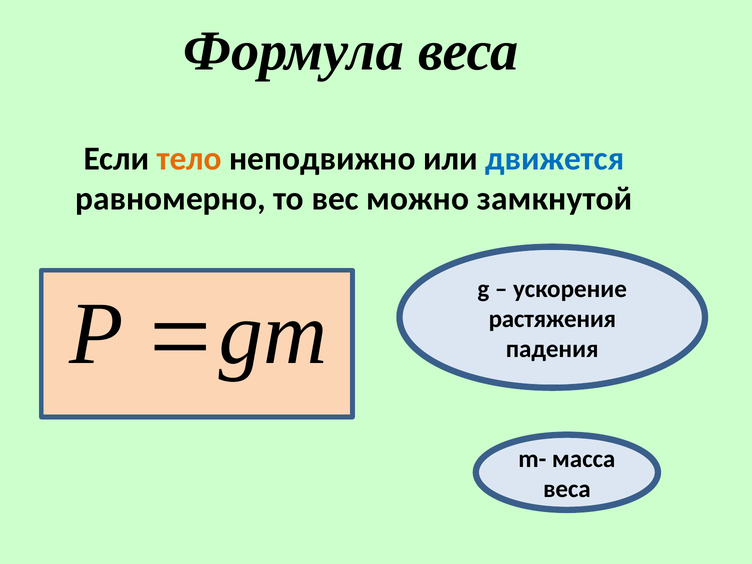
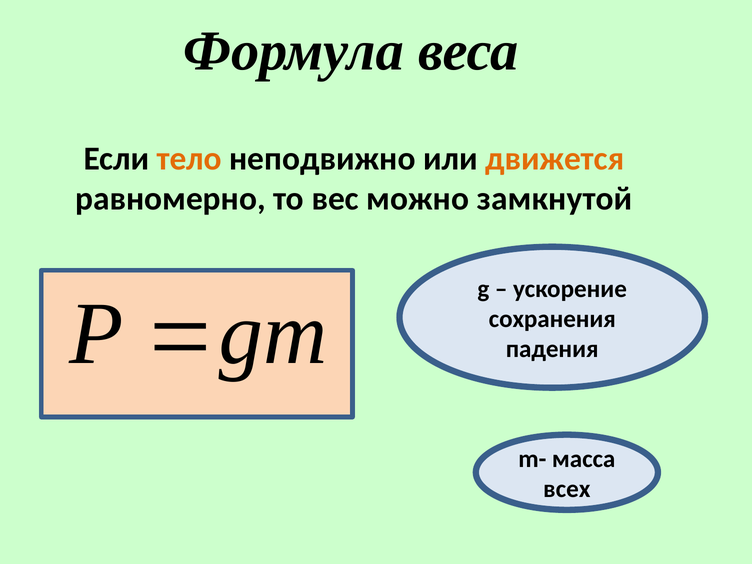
движется colour: blue -> orange
растяжения: растяжения -> сохранения
веса at (567, 489): веса -> всех
